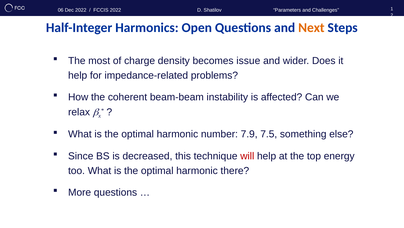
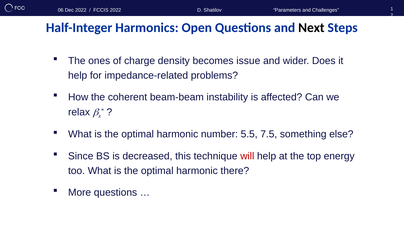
Next colour: orange -> black
most: most -> ones
7.9: 7.9 -> 5.5
